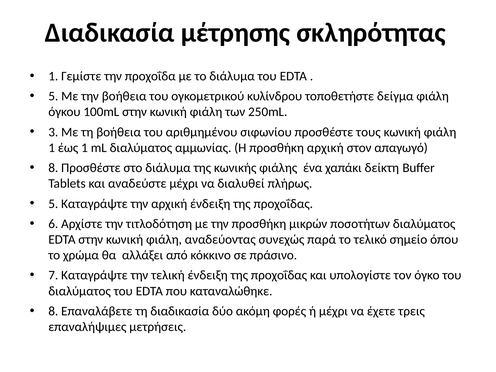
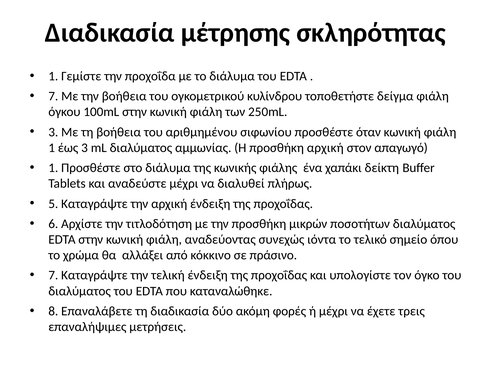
5 at (53, 96): 5 -> 7
τους: τους -> όταν
έως 1: 1 -> 3
8 at (53, 168): 8 -> 1
παρά: παρά -> ιόντα
